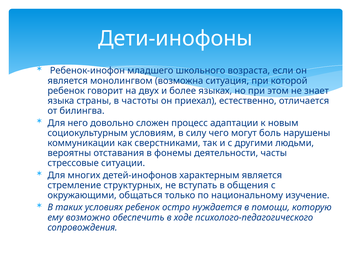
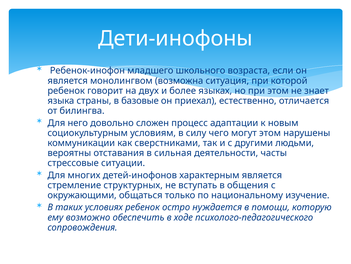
частоты: частоты -> базовые
могут боль: боль -> этом
фонемы: фонемы -> сильная
